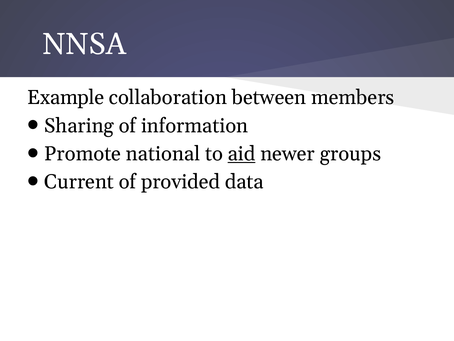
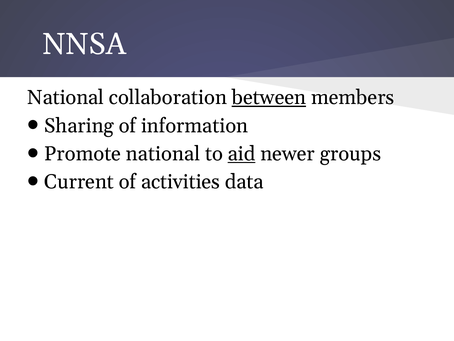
Example at (66, 98): Example -> National
between underline: none -> present
provided: provided -> activities
